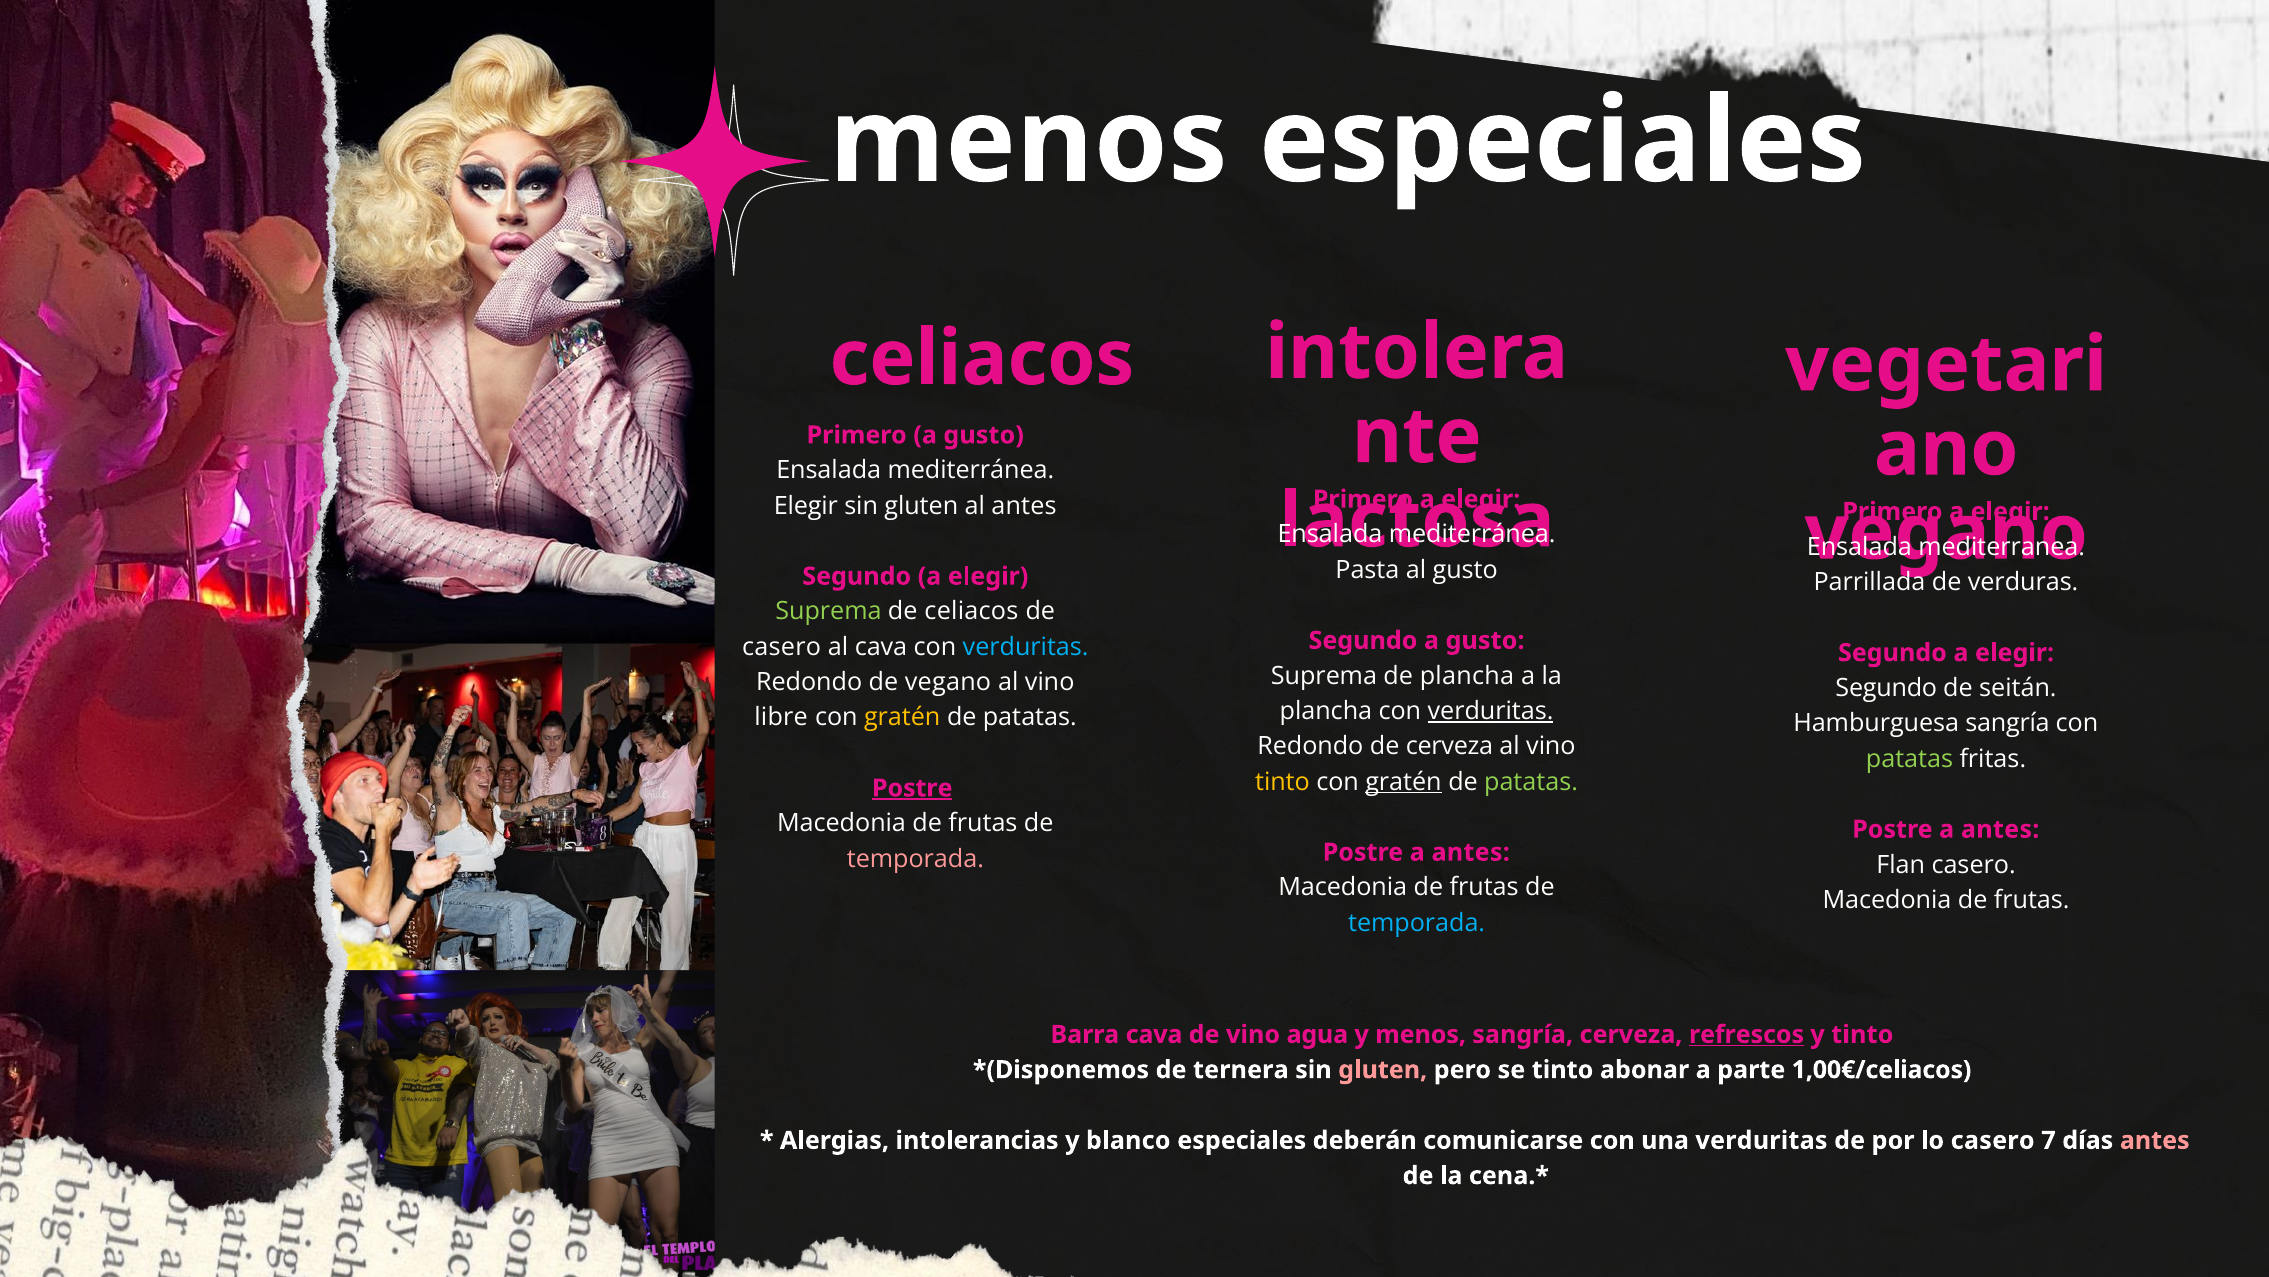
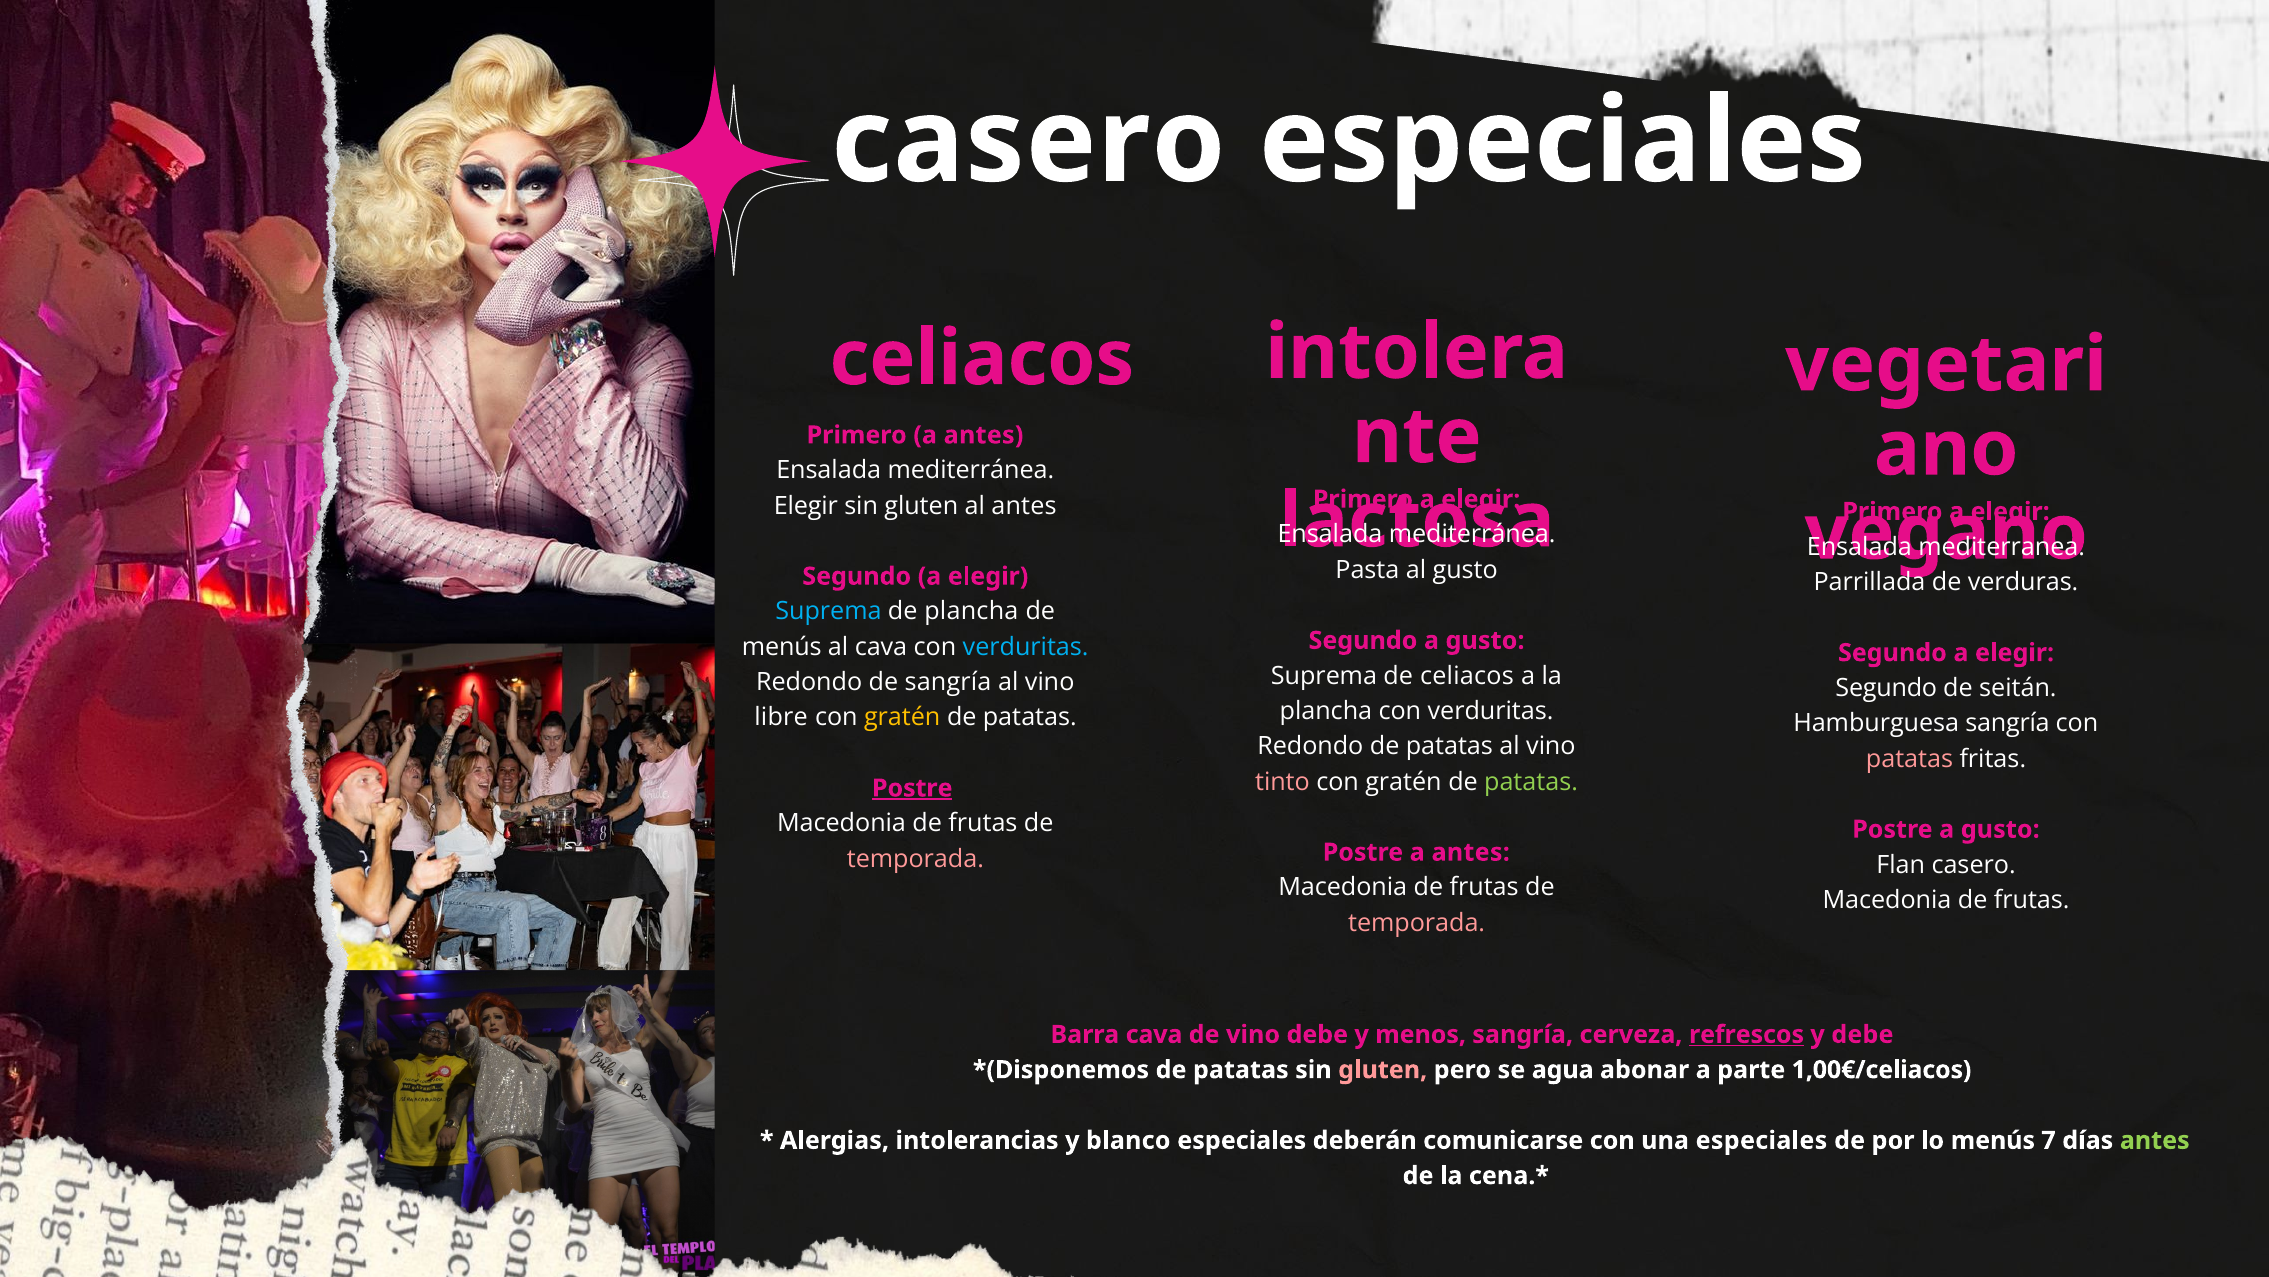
menos at (1029, 142): menos -> casero
Primero a gusto: gusto -> antes
Suprema at (829, 611) colour: light green -> light blue
de celiacos: celiacos -> plancha
casero at (782, 647): casero -> menús
de plancha: plancha -> celiacos
de vegano: vegano -> sangría
verduritas at (1491, 711) underline: present -> none
Redondo de cerveza: cerveza -> patatas
patatas at (1910, 758) colour: light green -> pink
tinto at (1282, 781) colour: yellow -> pink
gratén at (1404, 781) underline: present -> none
antes at (2000, 829): antes -> gusto
temporada at (1417, 922) colour: light blue -> pink
vino agua: agua -> debe
y tinto: tinto -> debe
ternera at (1241, 1069): ternera -> patatas
se tinto: tinto -> agua
una verduritas: verduritas -> especiales
lo casero: casero -> menús
antes at (2155, 1140) colour: pink -> light green
